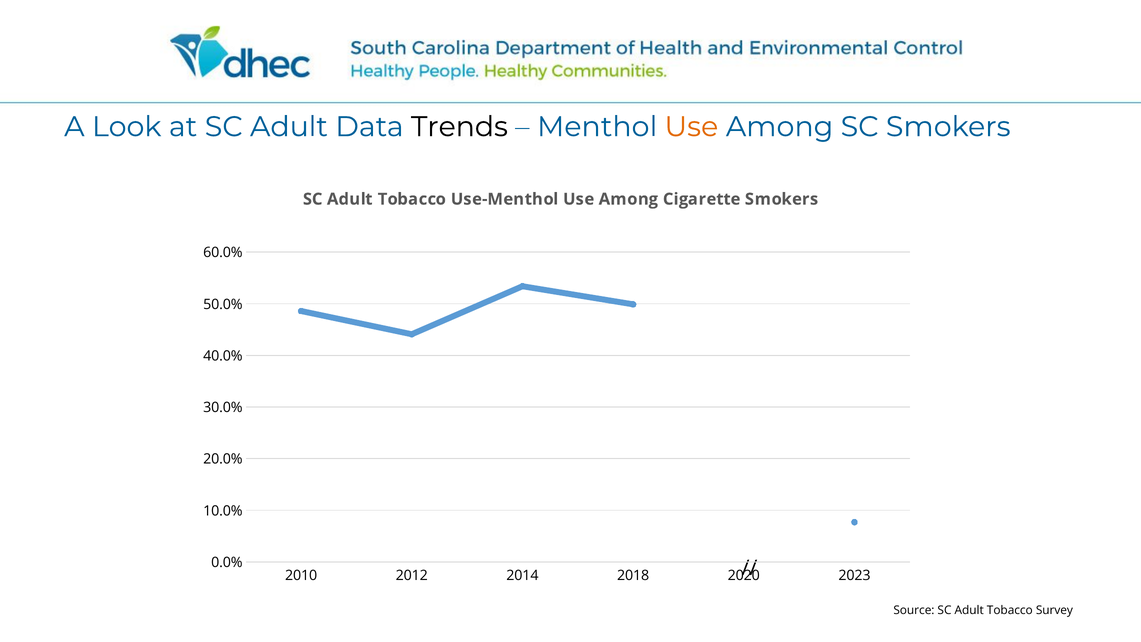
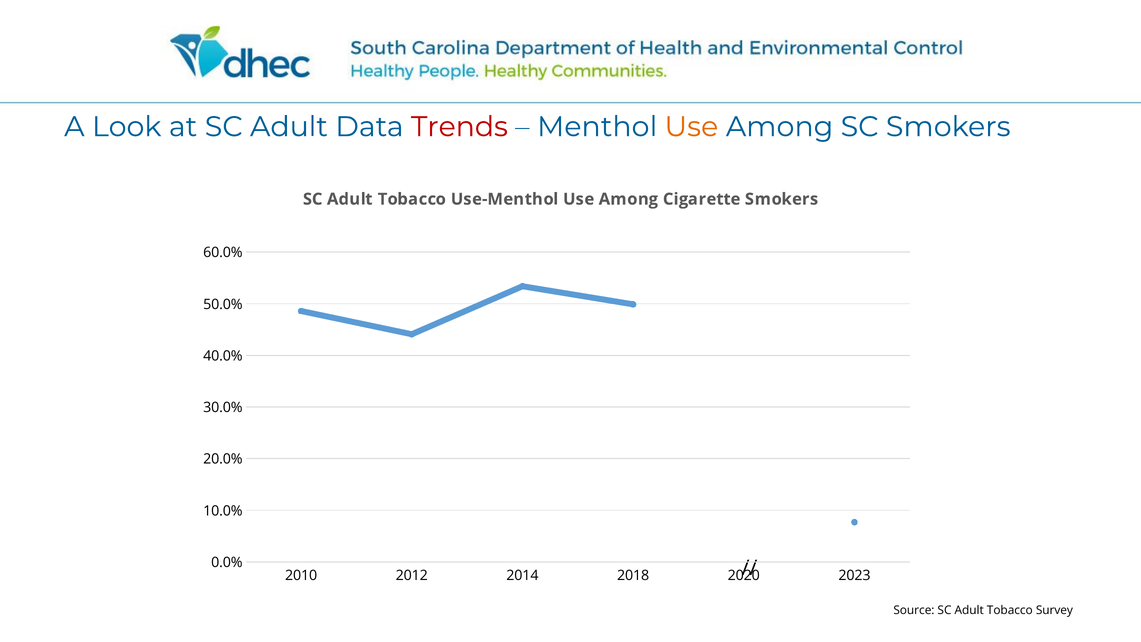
Trends colour: black -> red
